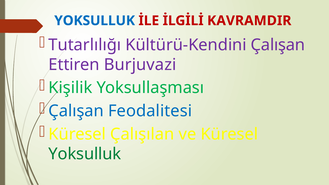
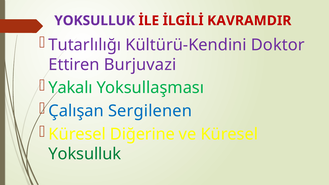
YOKSULLUK at (95, 21) colour: blue -> purple
Kültürü-Kendini Çalışan: Çalışan -> Doktor
Kişilik: Kişilik -> Yakalı
Feodalitesi: Feodalitesi -> Sergilenen
Çalışılan: Çalışılan -> Diğerine
